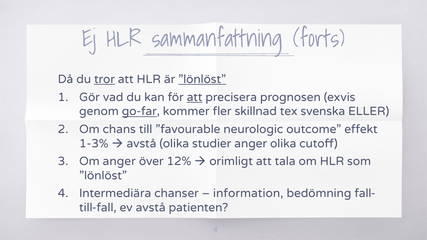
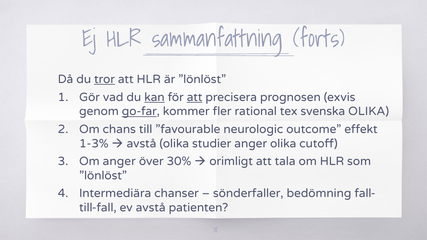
”lönlöst at (202, 79) underline: present -> none
kan underline: none -> present
skillnad: skillnad -> rational
svenska ELLER: ELLER -> OLIKA
12%: 12% -> 30%
information: information -> sönderfaller
